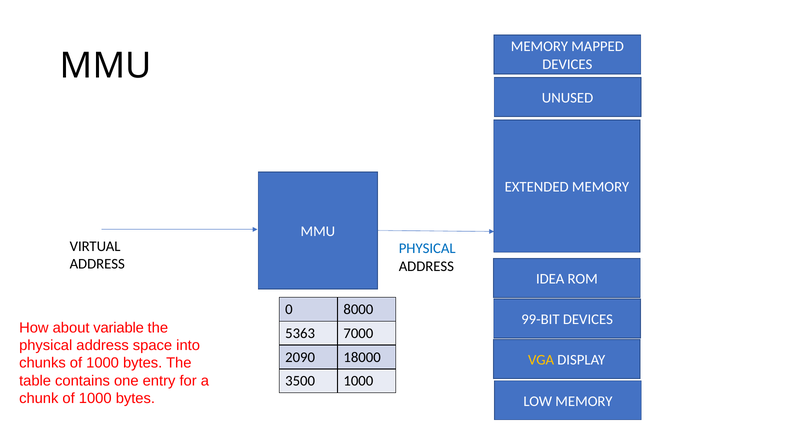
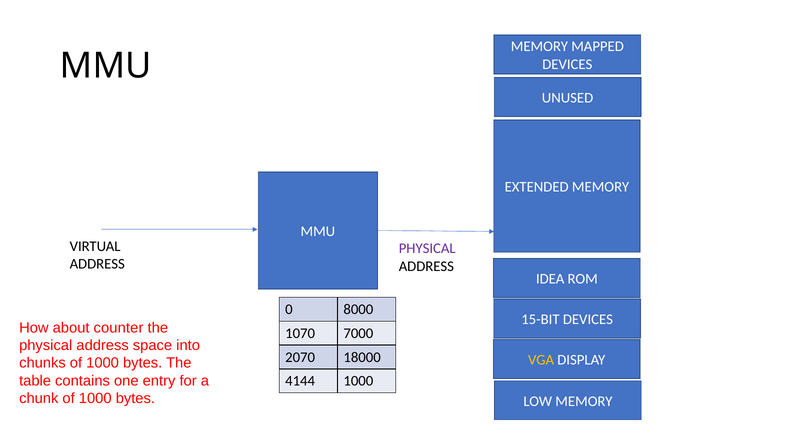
PHYSICAL at (427, 249) colour: blue -> purple
99-BIT: 99-BIT -> 15-BIT
variable: variable -> counter
5363: 5363 -> 1070
2090: 2090 -> 2070
3500: 3500 -> 4144
